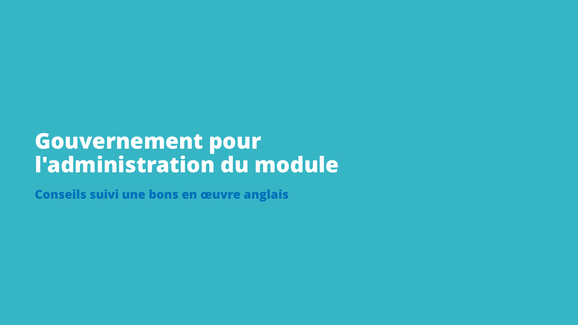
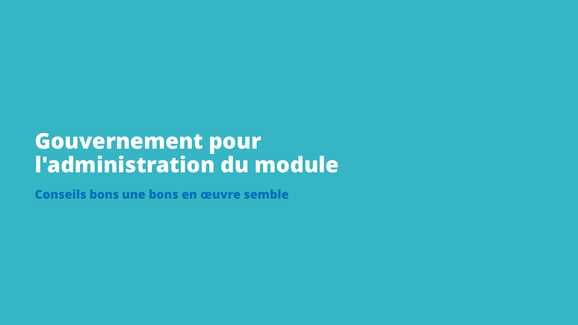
Conseils suivi: suivi -> bons
anglais: anglais -> semble
